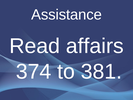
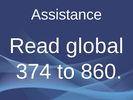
affairs: affairs -> global
381: 381 -> 860
